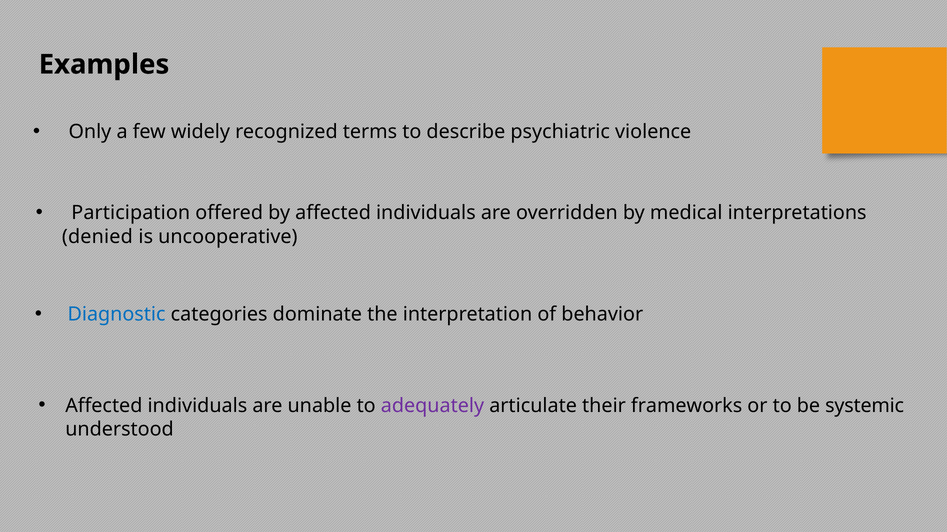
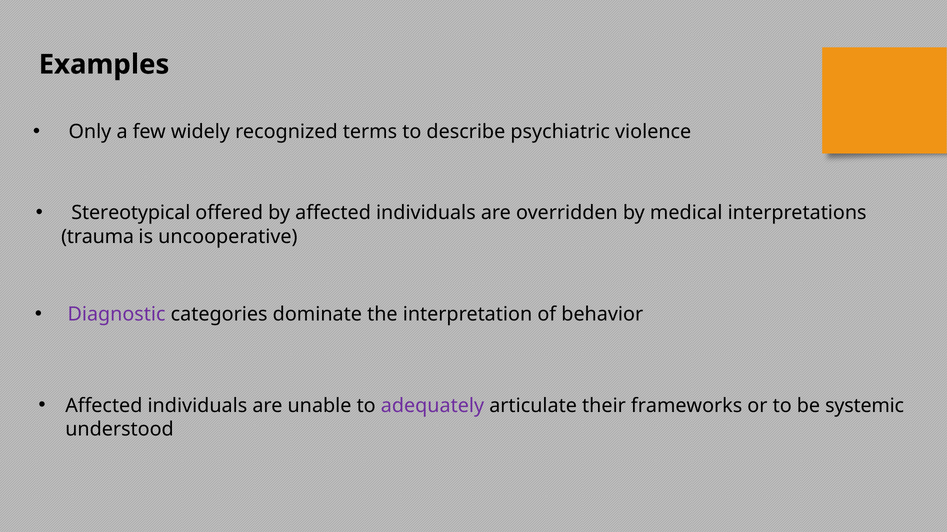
Participation: Participation -> Stereotypical
denied: denied -> trauma
Diagnostic colour: blue -> purple
